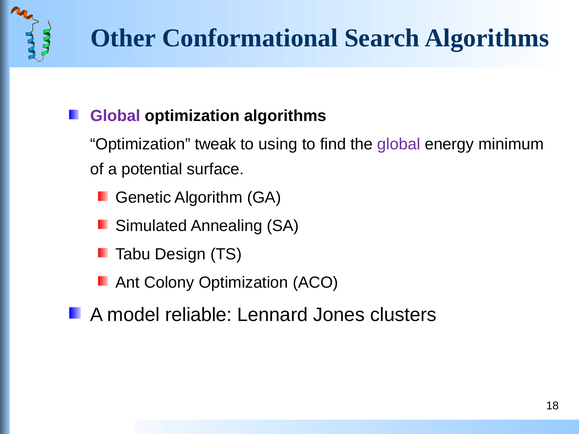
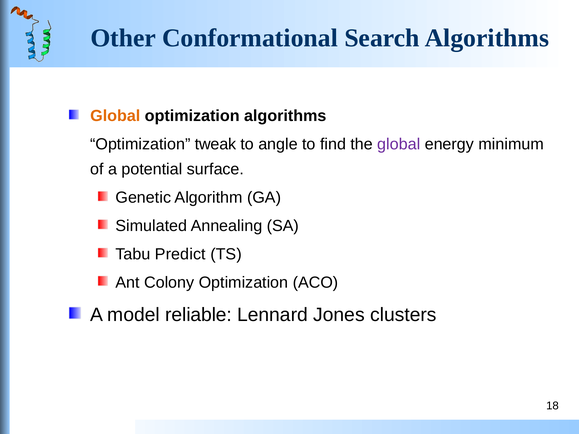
Global at (115, 116) colour: purple -> orange
using: using -> angle
Design: Design -> Predict
